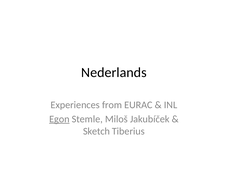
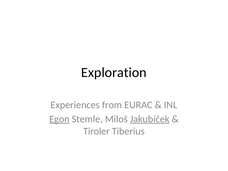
Nederlands: Nederlands -> Exploration
Jakubíček underline: none -> present
Sketch: Sketch -> Tiroler
